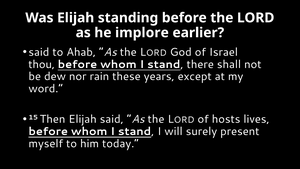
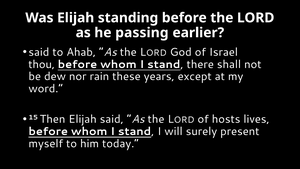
implore: implore -> passing
